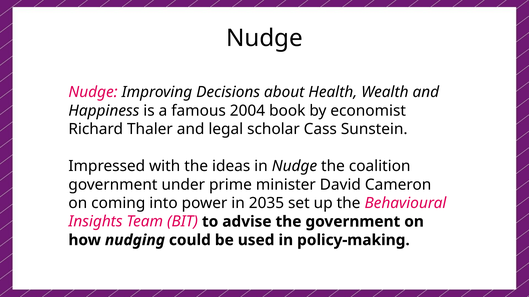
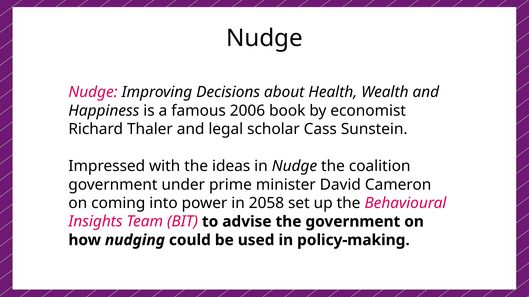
2004: 2004 -> 2006
2035: 2035 -> 2058
